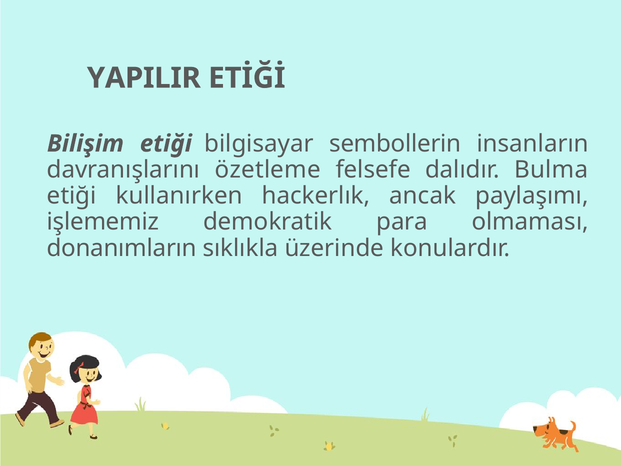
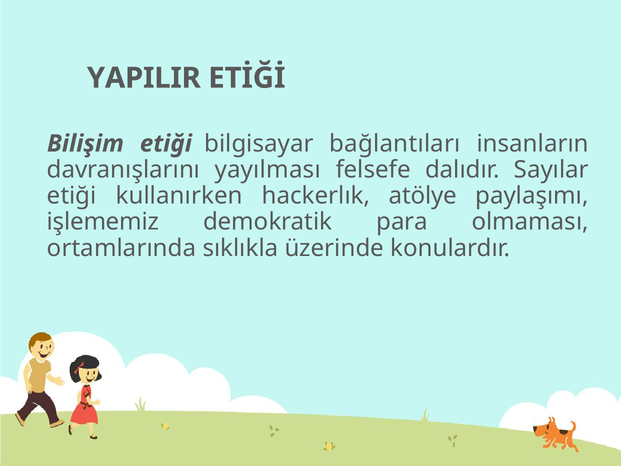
sembollerin: sembollerin -> bağlantıları
özetleme: özetleme -> yayılması
Bulma: Bulma -> Sayılar
ancak: ancak -> atölye
donanımların: donanımların -> ortamlarında
